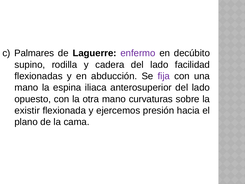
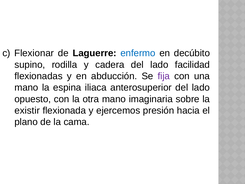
Palmares: Palmares -> Flexionar
enfermo colour: purple -> blue
curvaturas: curvaturas -> imaginaria
